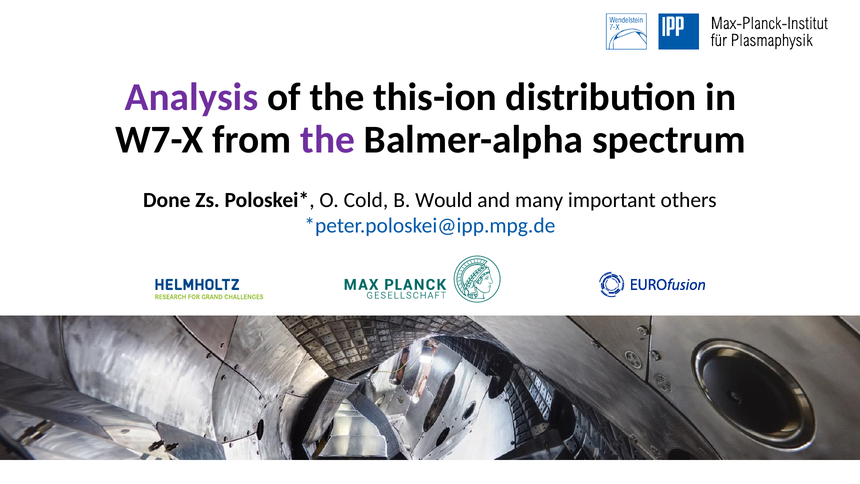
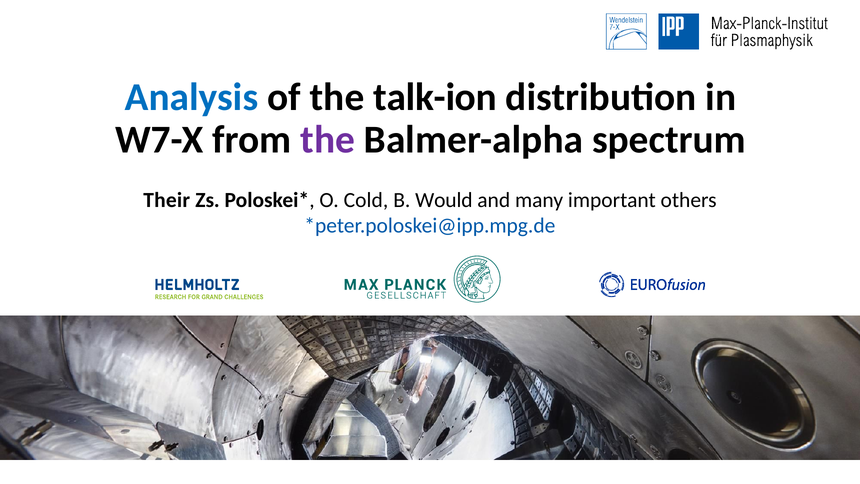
Analysis colour: purple -> blue
this-ion: this-ion -> talk-ion
Done: Done -> Their
